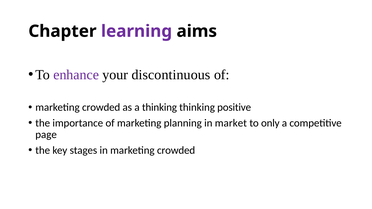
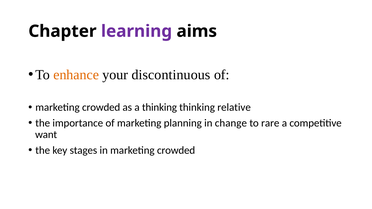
enhance colour: purple -> orange
positive: positive -> relative
market: market -> change
only: only -> rare
page: page -> want
